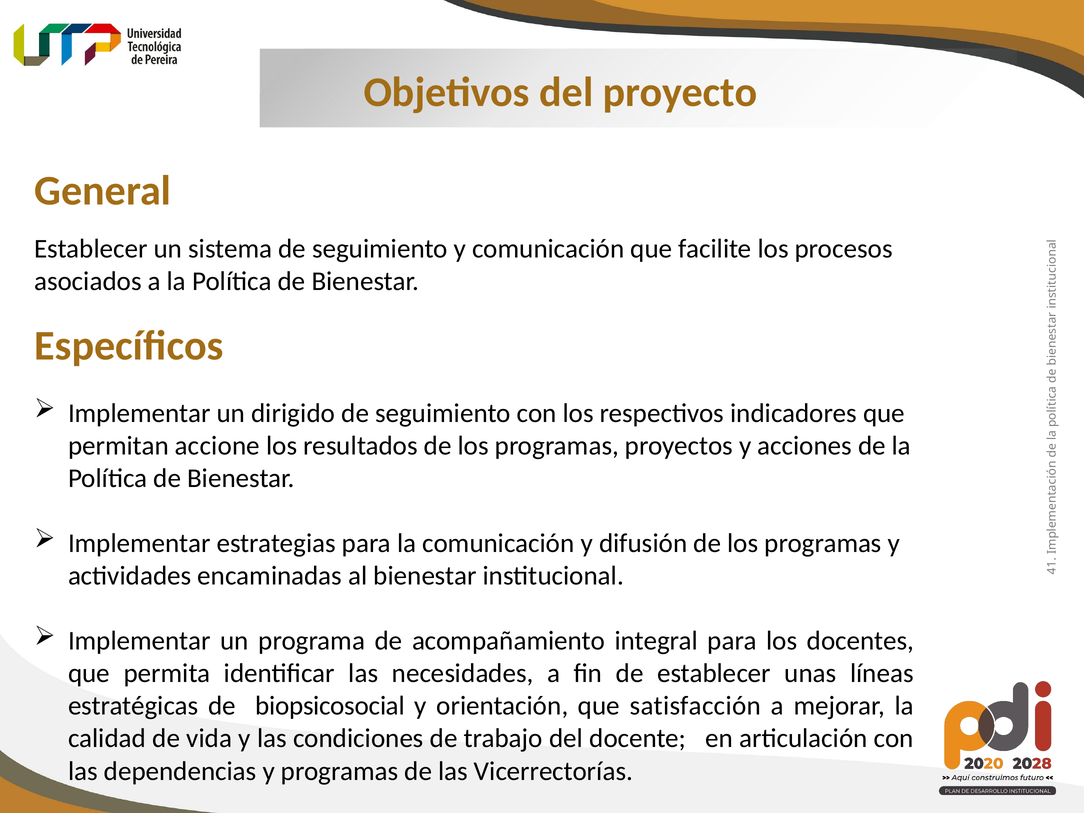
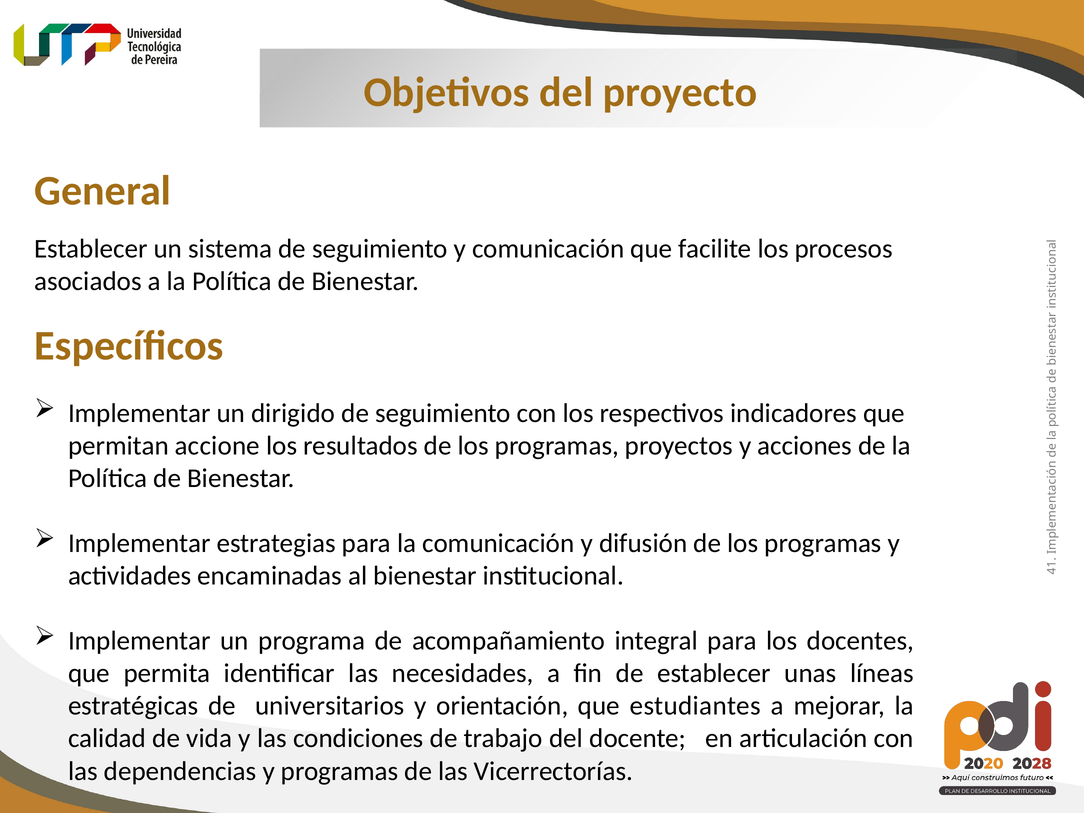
biopsicosocial: biopsicosocial -> universitarios
satisfacción: satisfacción -> estudiantes
